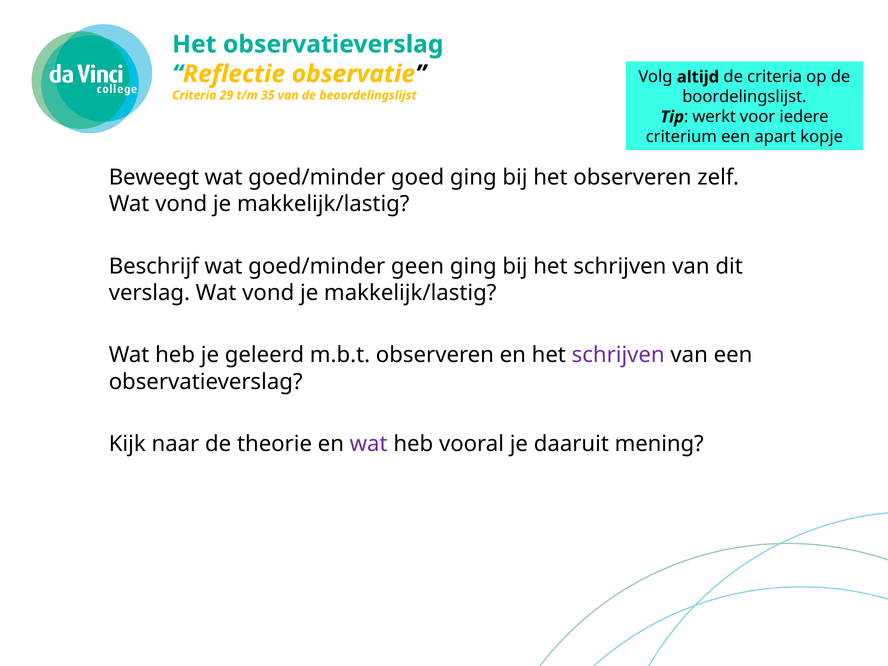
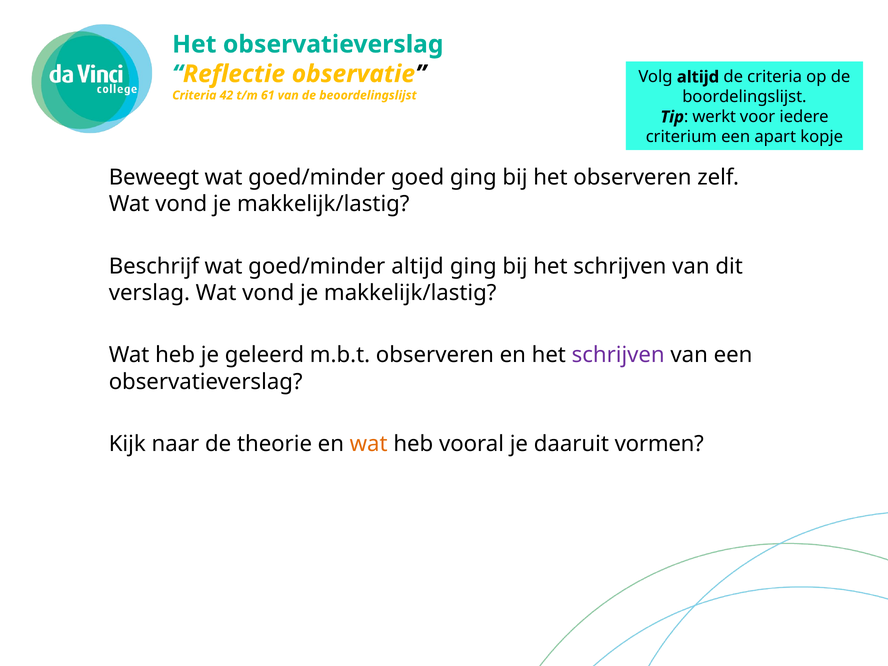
29: 29 -> 42
35: 35 -> 61
goed/minder geen: geen -> altijd
wat at (369, 444) colour: purple -> orange
mening: mening -> vormen
